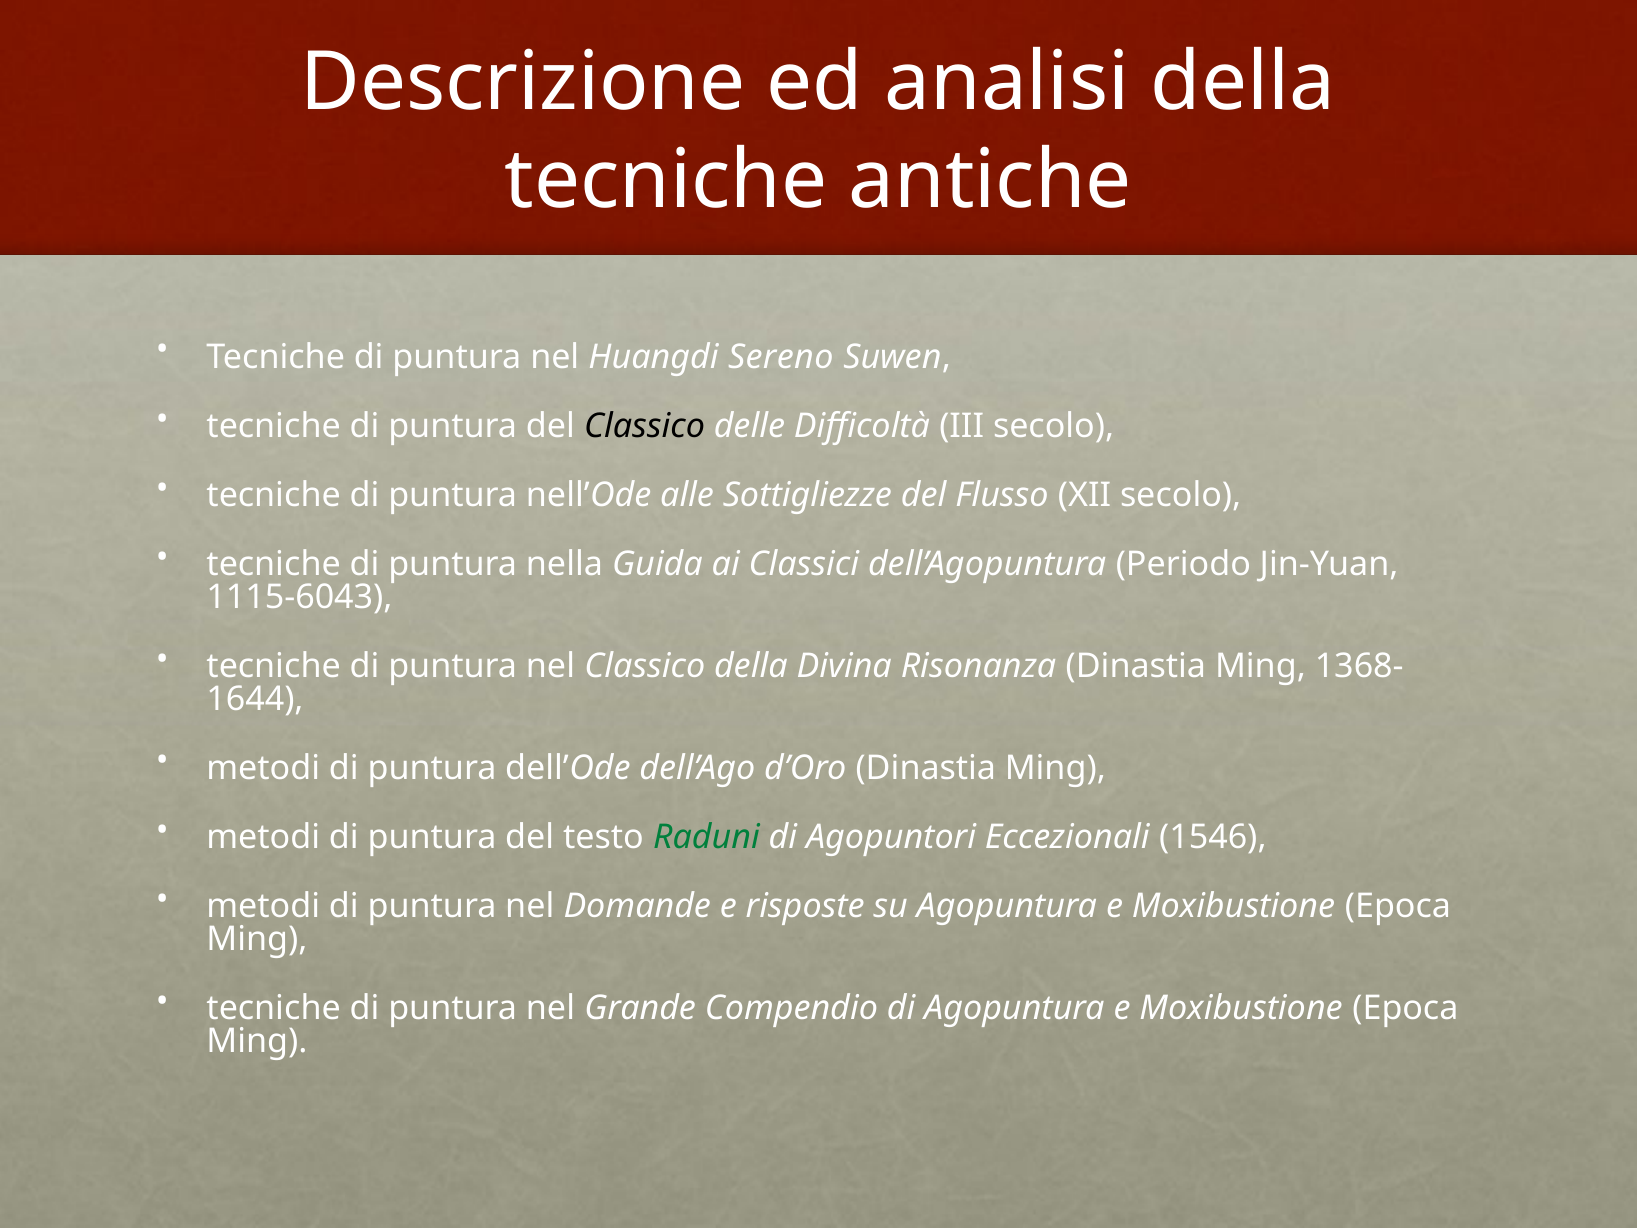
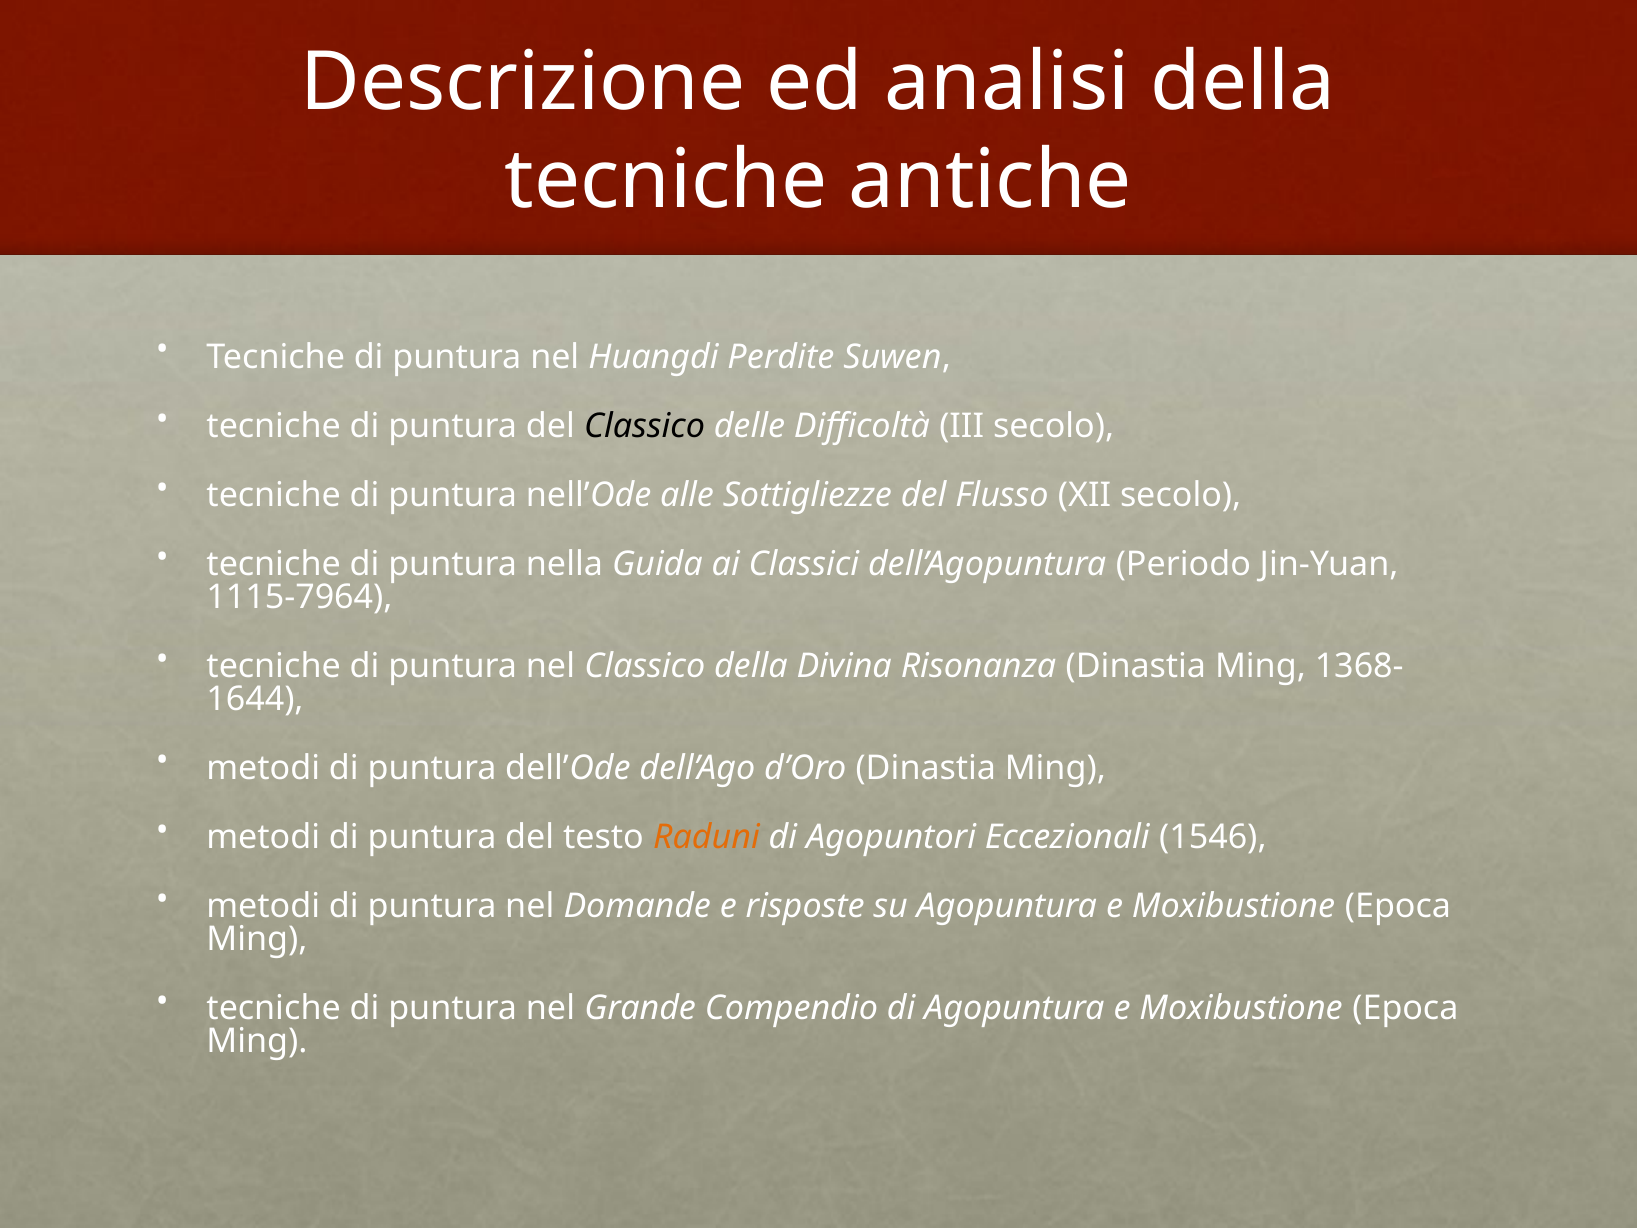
Sereno: Sereno -> Perdite
1115-6043: 1115-6043 -> 1115-7964
Raduni colour: green -> orange
